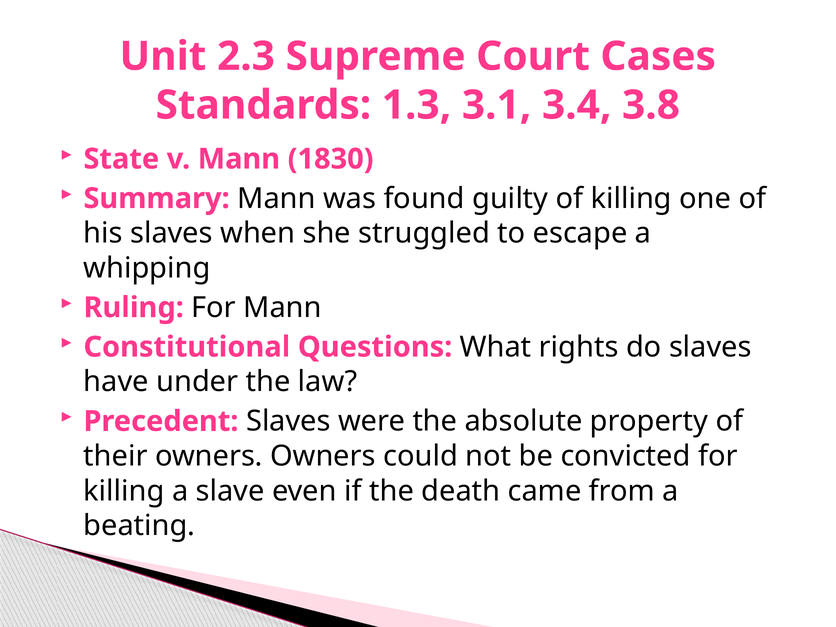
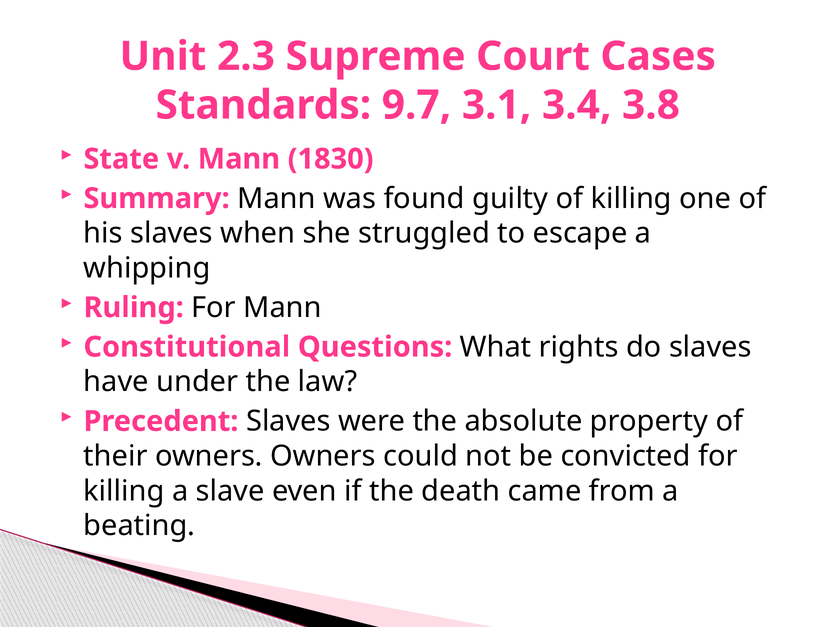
1.3: 1.3 -> 9.7
